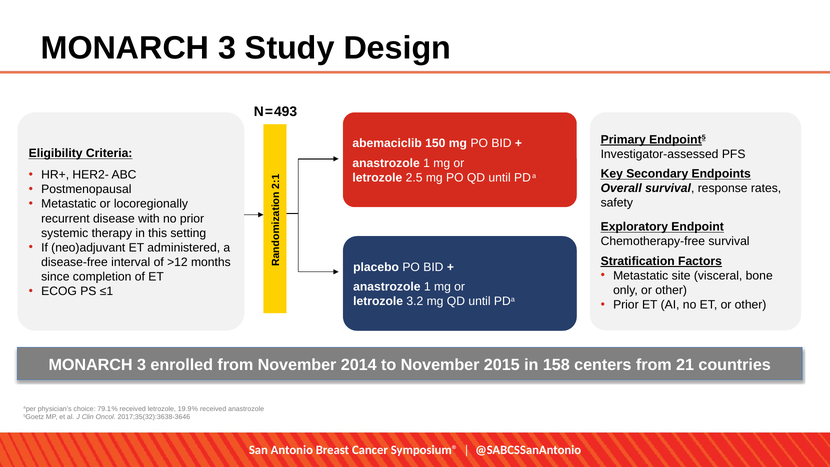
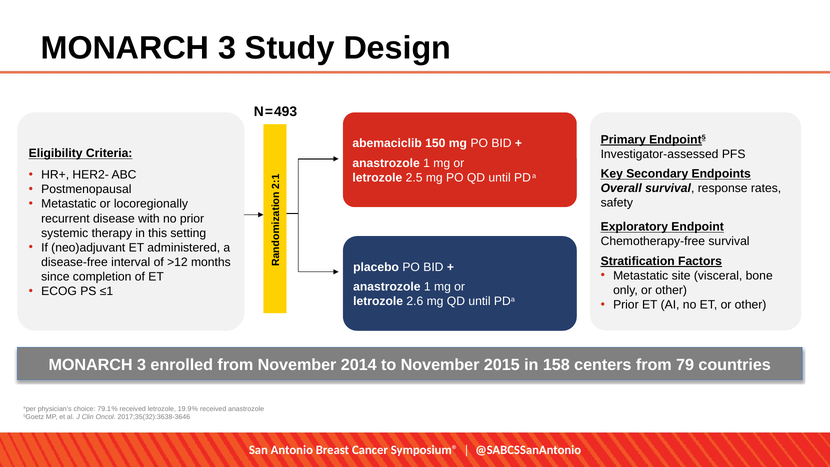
3.2: 3.2 -> 2.6
21: 21 -> 79
